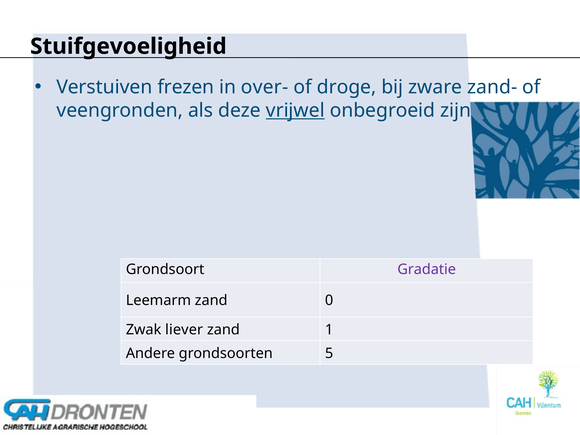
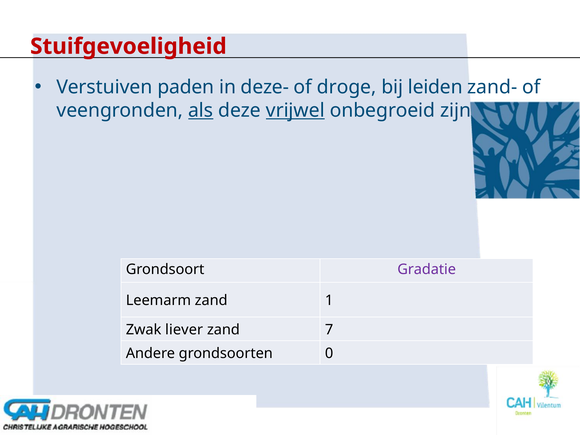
Stuifgevoeligheid colour: black -> red
frezen: frezen -> paden
over-: over- -> deze-
zware: zware -> leiden
als underline: none -> present
0: 0 -> 1
1: 1 -> 7
5: 5 -> 0
